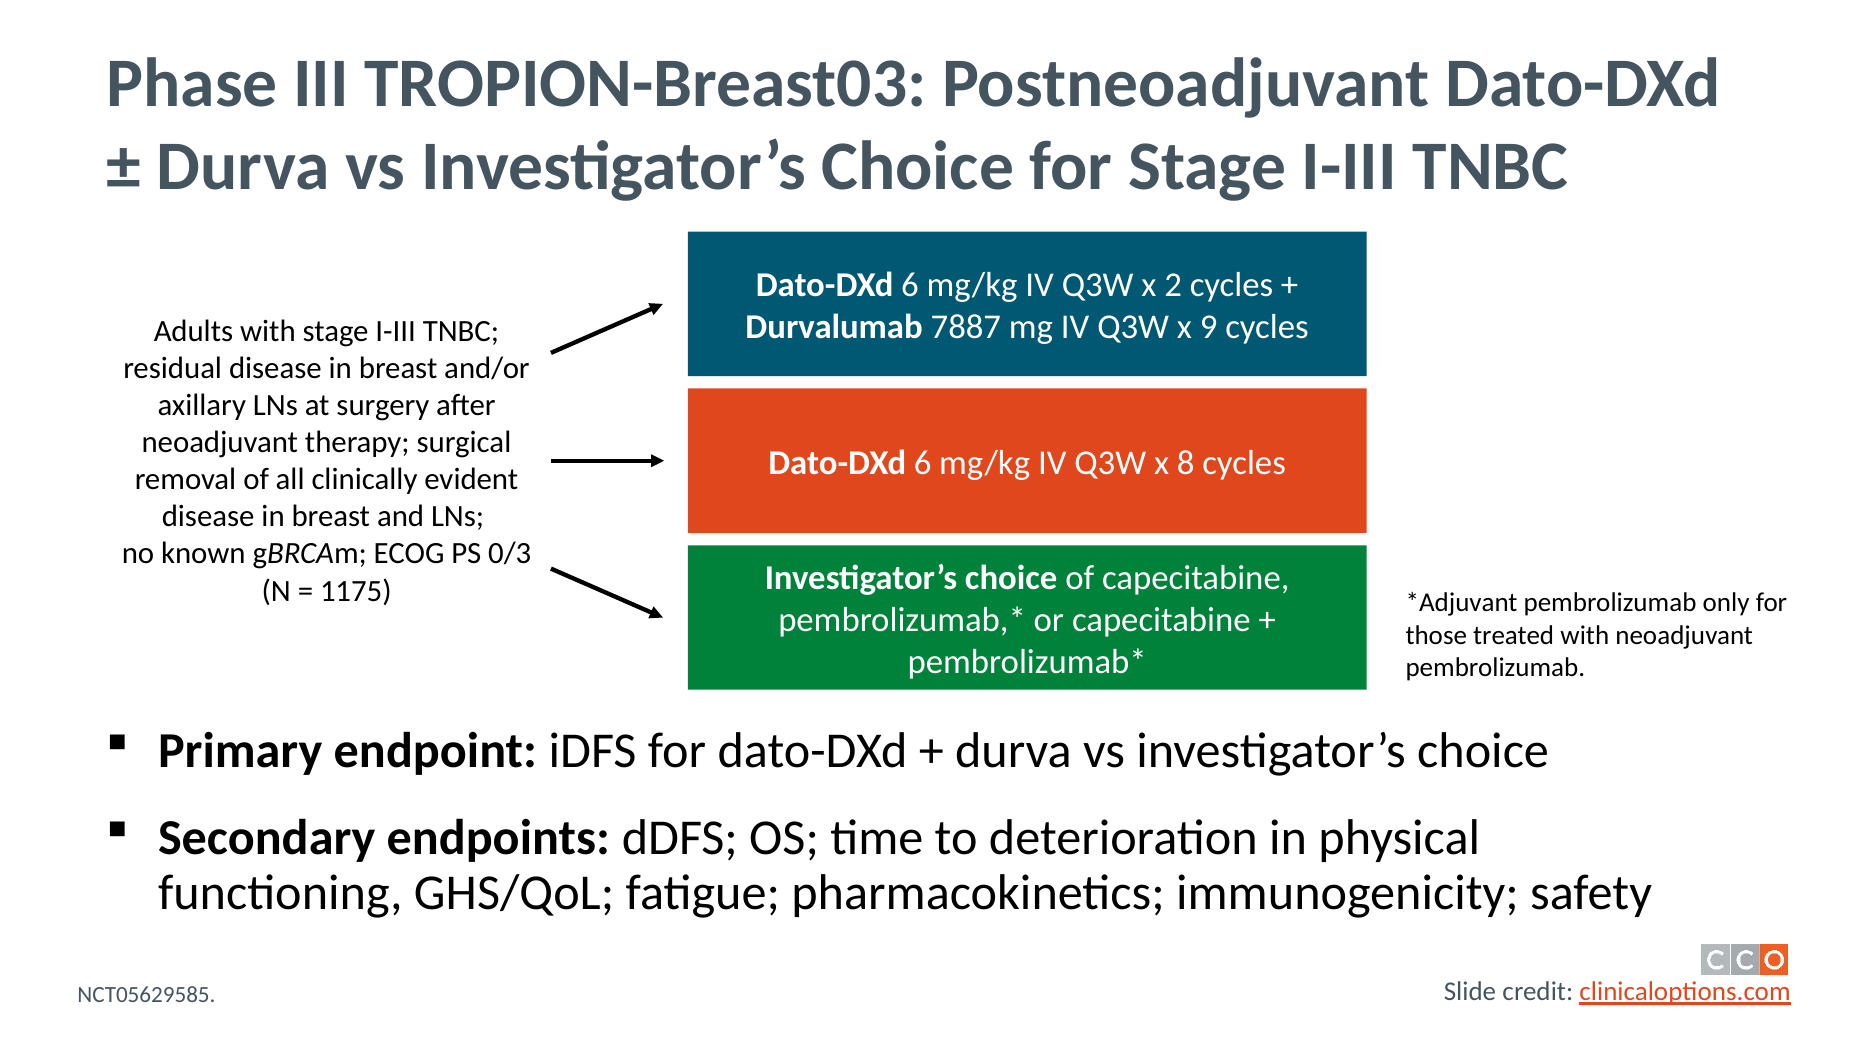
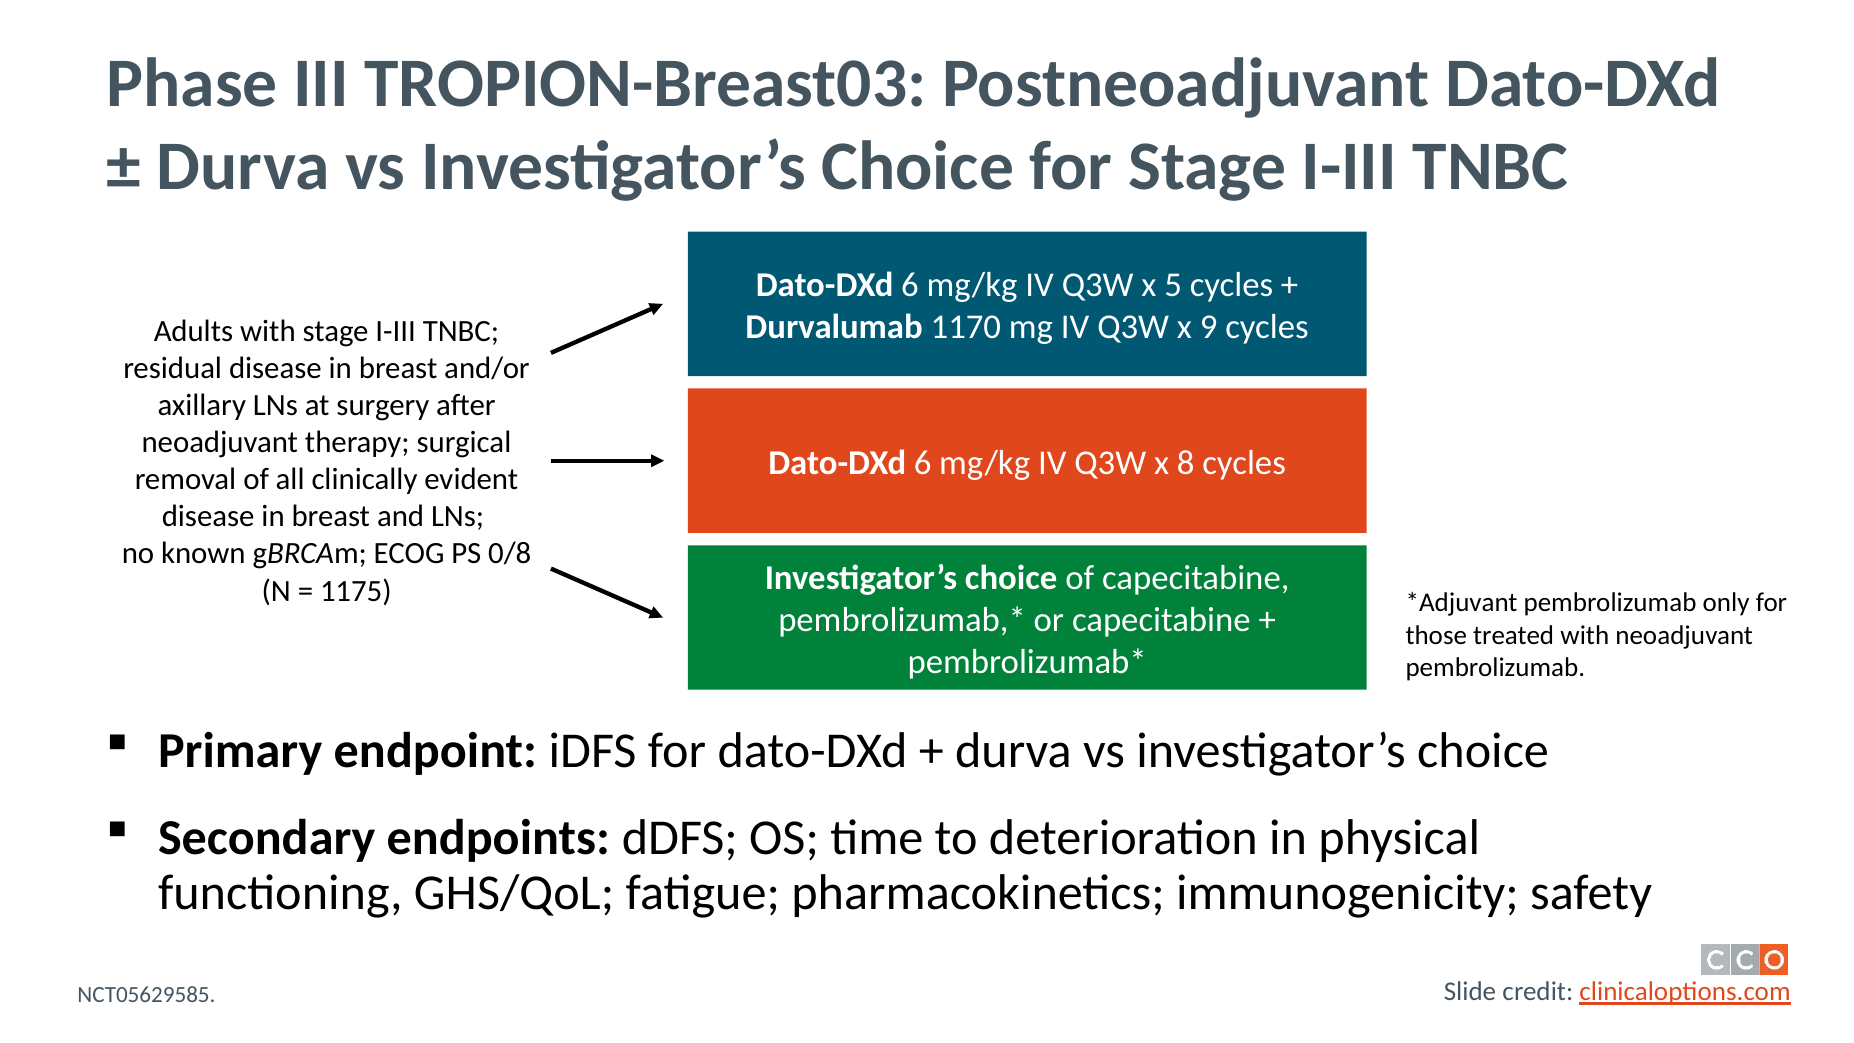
2: 2 -> 5
7887: 7887 -> 1170
0/3: 0/3 -> 0/8
